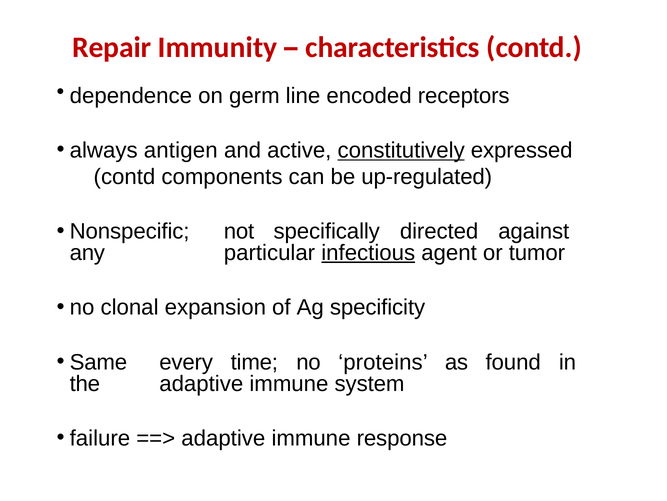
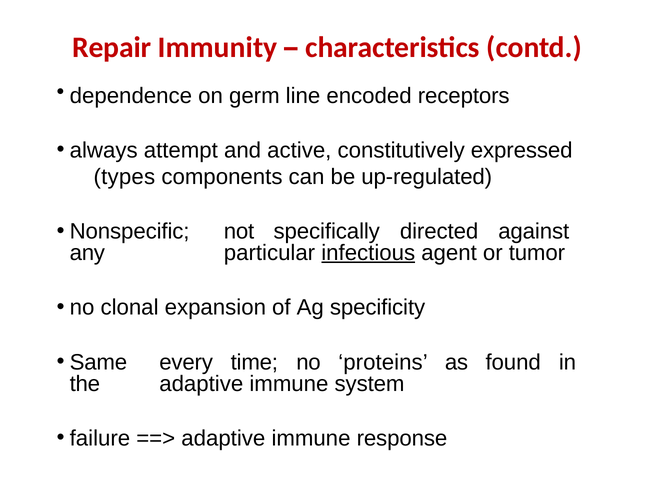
antigen: antigen -> attempt
constitutively underline: present -> none
contd at (124, 177): contd -> types
